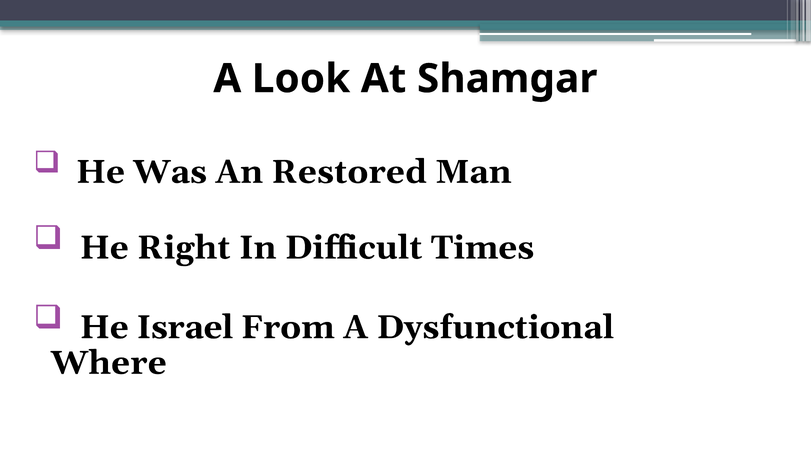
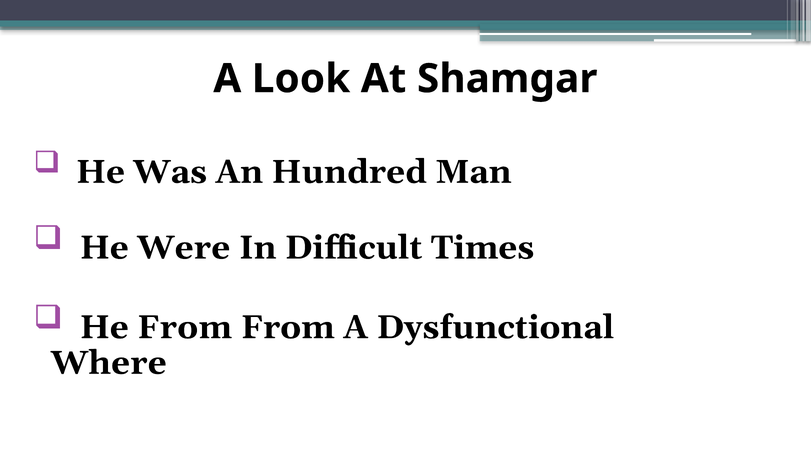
Restored: Restored -> Hundred
Right: Right -> Were
He Israel: Israel -> From
